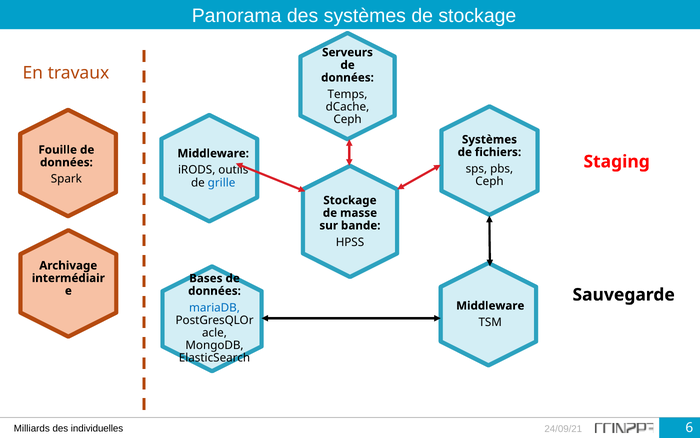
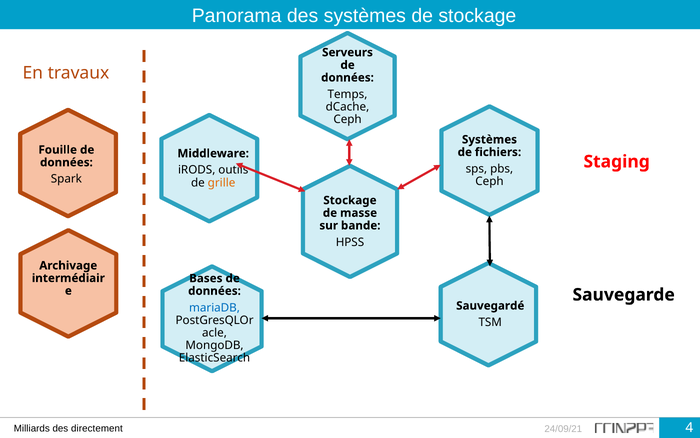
grille colour: blue -> orange
Middleware at (490, 305): Middleware -> Sauvegardé
individuelles: individuelles -> directement
6: 6 -> 4
